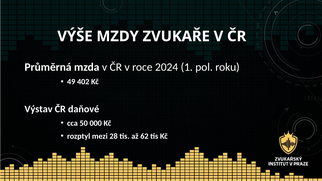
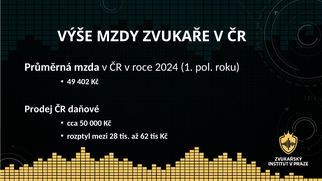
Výstav: Výstav -> Prodej
